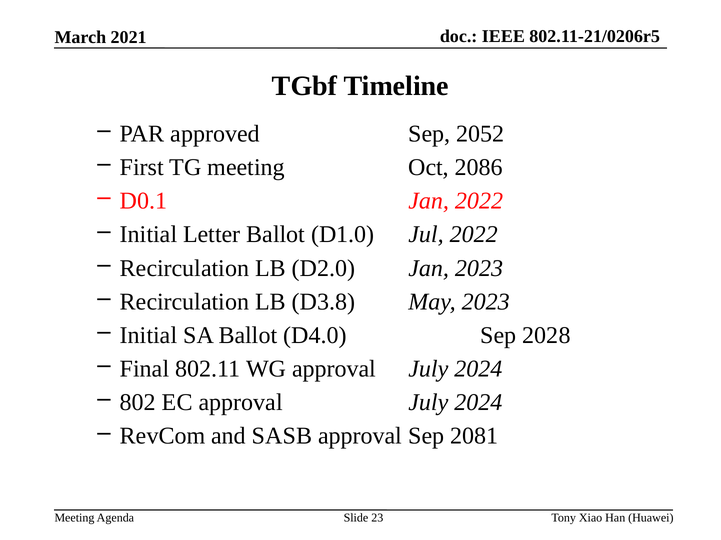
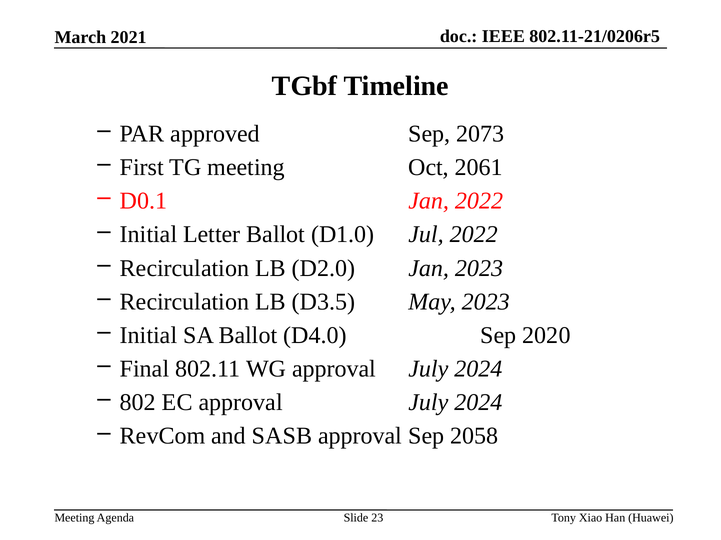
2052: 2052 -> 2073
2086: 2086 -> 2061
D3.8: D3.8 -> D3.5
2028: 2028 -> 2020
2081: 2081 -> 2058
